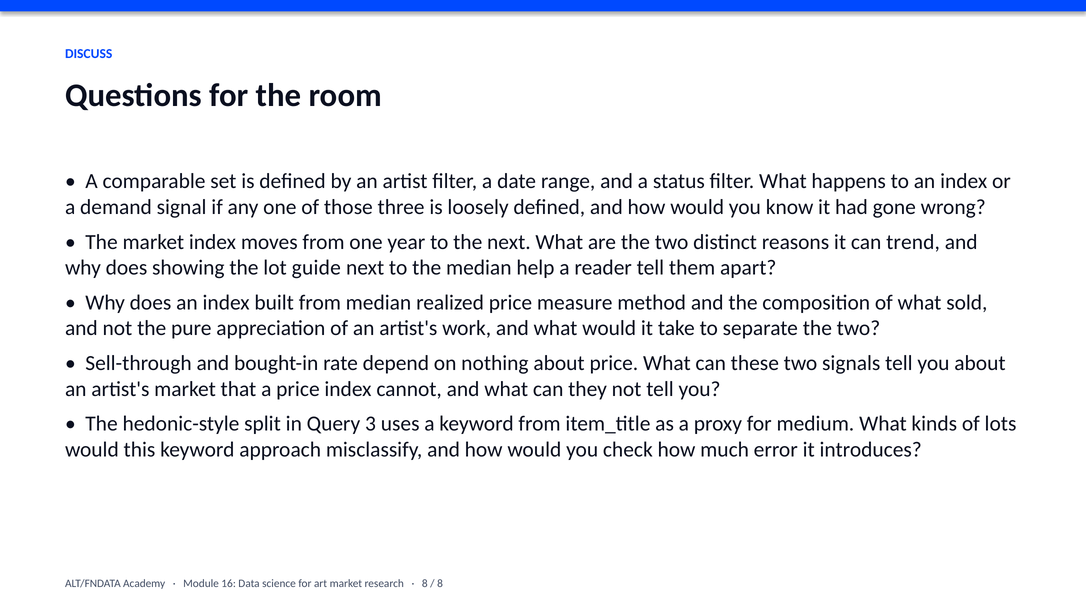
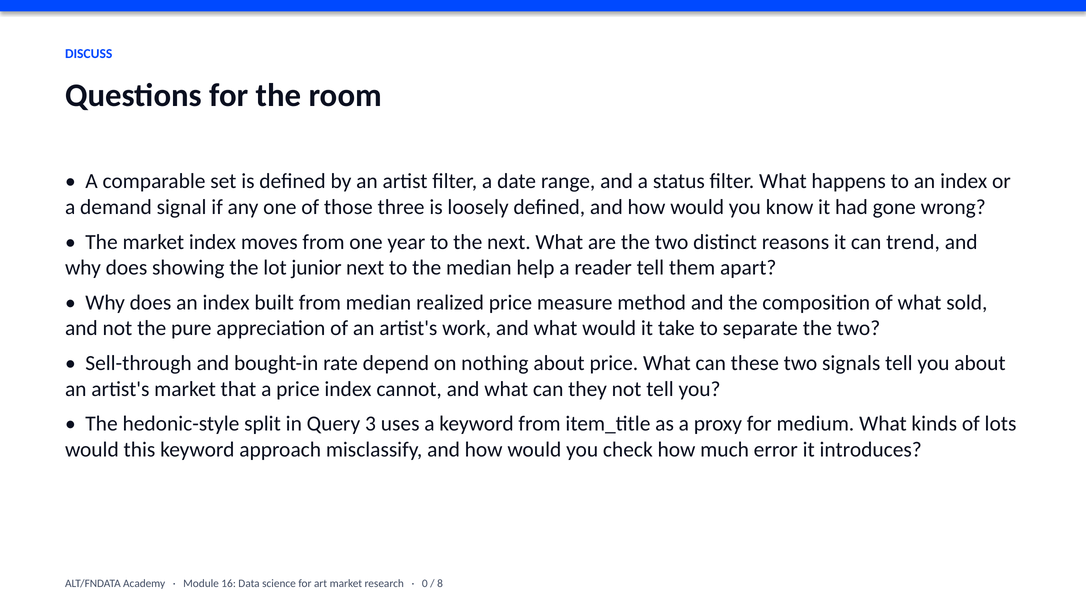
guide: guide -> junior
8 at (425, 583): 8 -> 0
